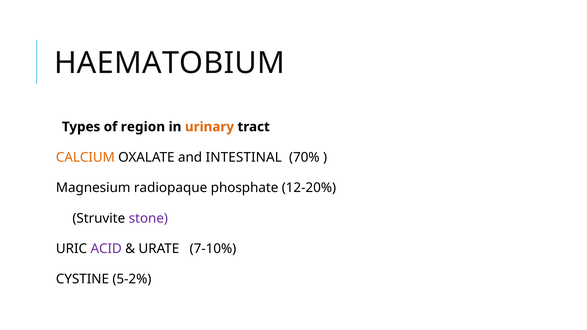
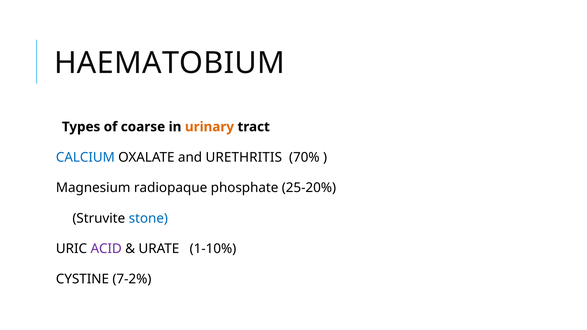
region: region -> coarse
CALCIUM colour: orange -> blue
INTESTINAL: INTESTINAL -> URETHRITIS
12-20%: 12-20% -> 25-20%
stone colour: purple -> blue
7-10%: 7-10% -> 1-10%
5-2%: 5-2% -> 7-2%
